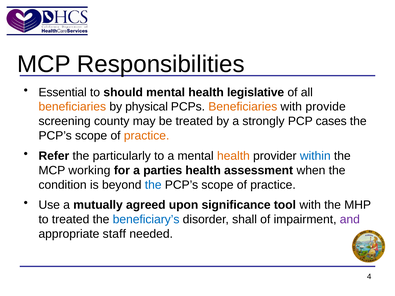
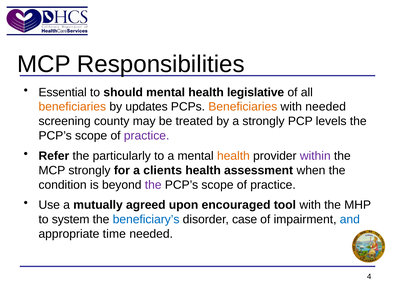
physical: physical -> updates
with provide: provide -> needed
cases: cases -> levels
practice at (147, 136) colour: orange -> purple
within colour: blue -> purple
MCP working: working -> strongly
parties: parties -> clients
the at (153, 185) colour: blue -> purple
significance: significance -> encouraged
to treated: treated -> system
shall: shall -> case
and colour: purple -> blue
staff: staff -> time
